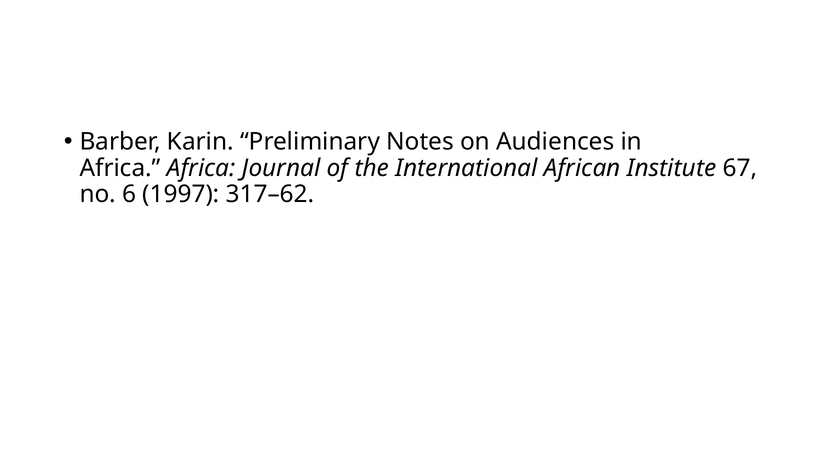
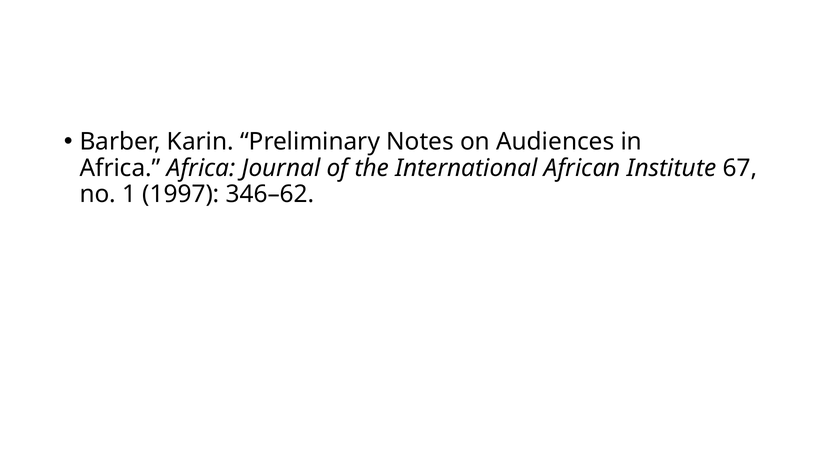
6: 6 -> 1
317–62: 317–62 -> 346–62
